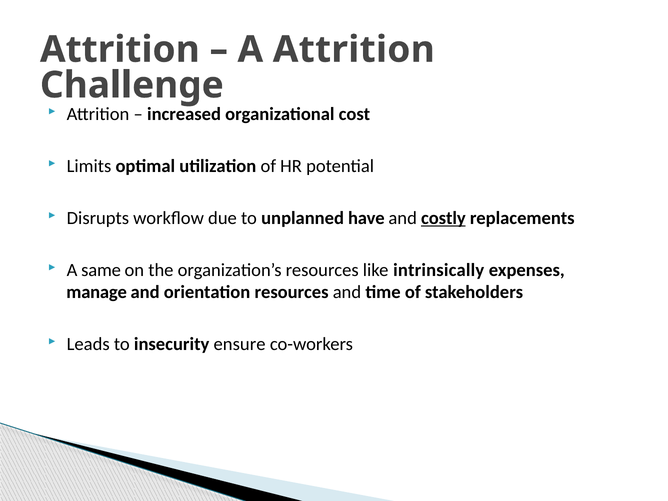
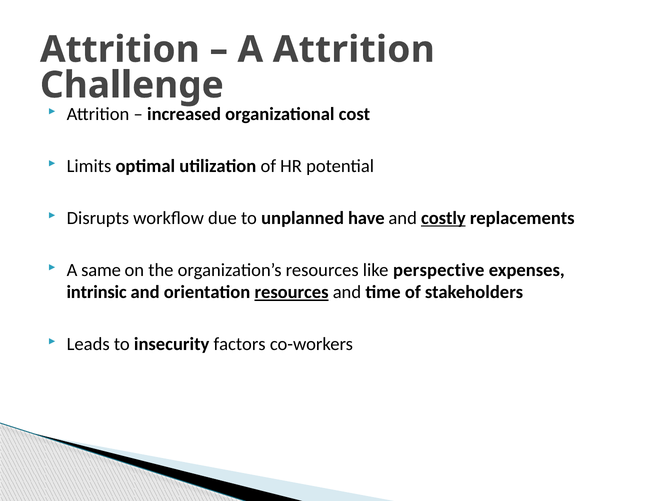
intrinsically: intrinsically -> perspective
manage: manage -> intrinsic
resources at (292, 292) underline: none -> present
ensure: ensure -> factors
